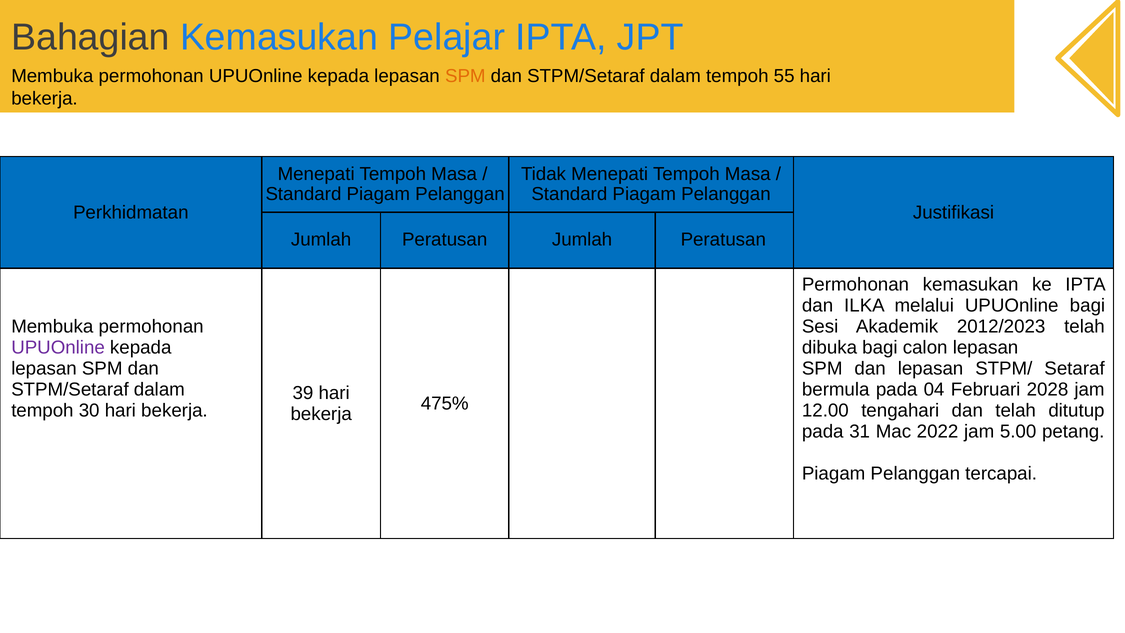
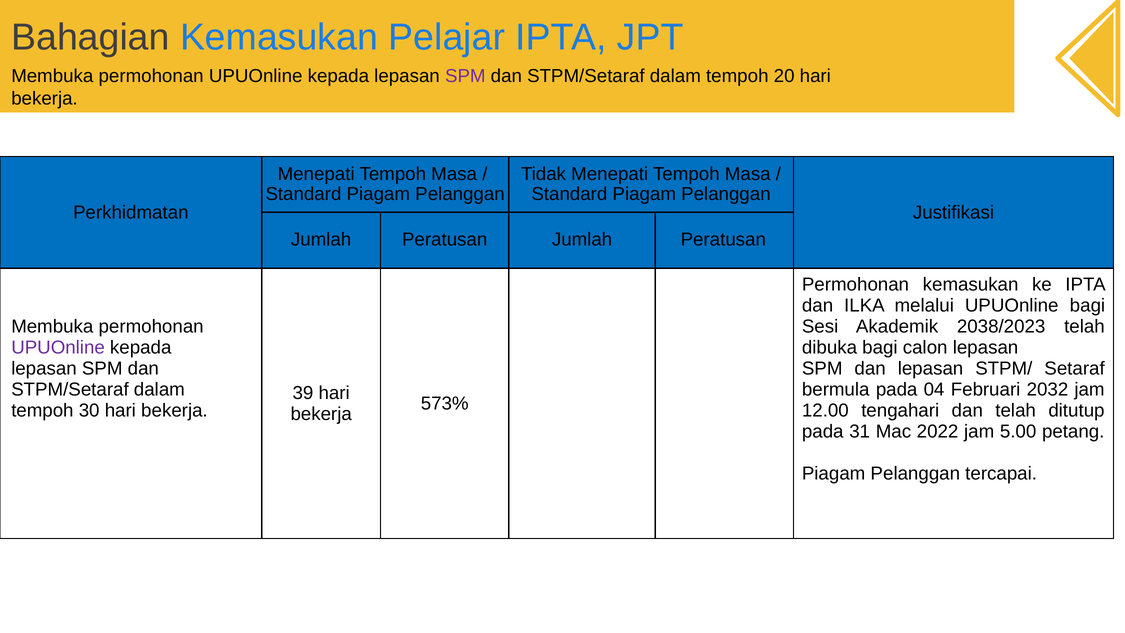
SPM at (465, 76) colour: orange -> purple
55: 55 -> 20
2012/2023: 2012/2023 -> 2038/2023
2028: 2028 -> 2032
475%: 475% -> 573%
